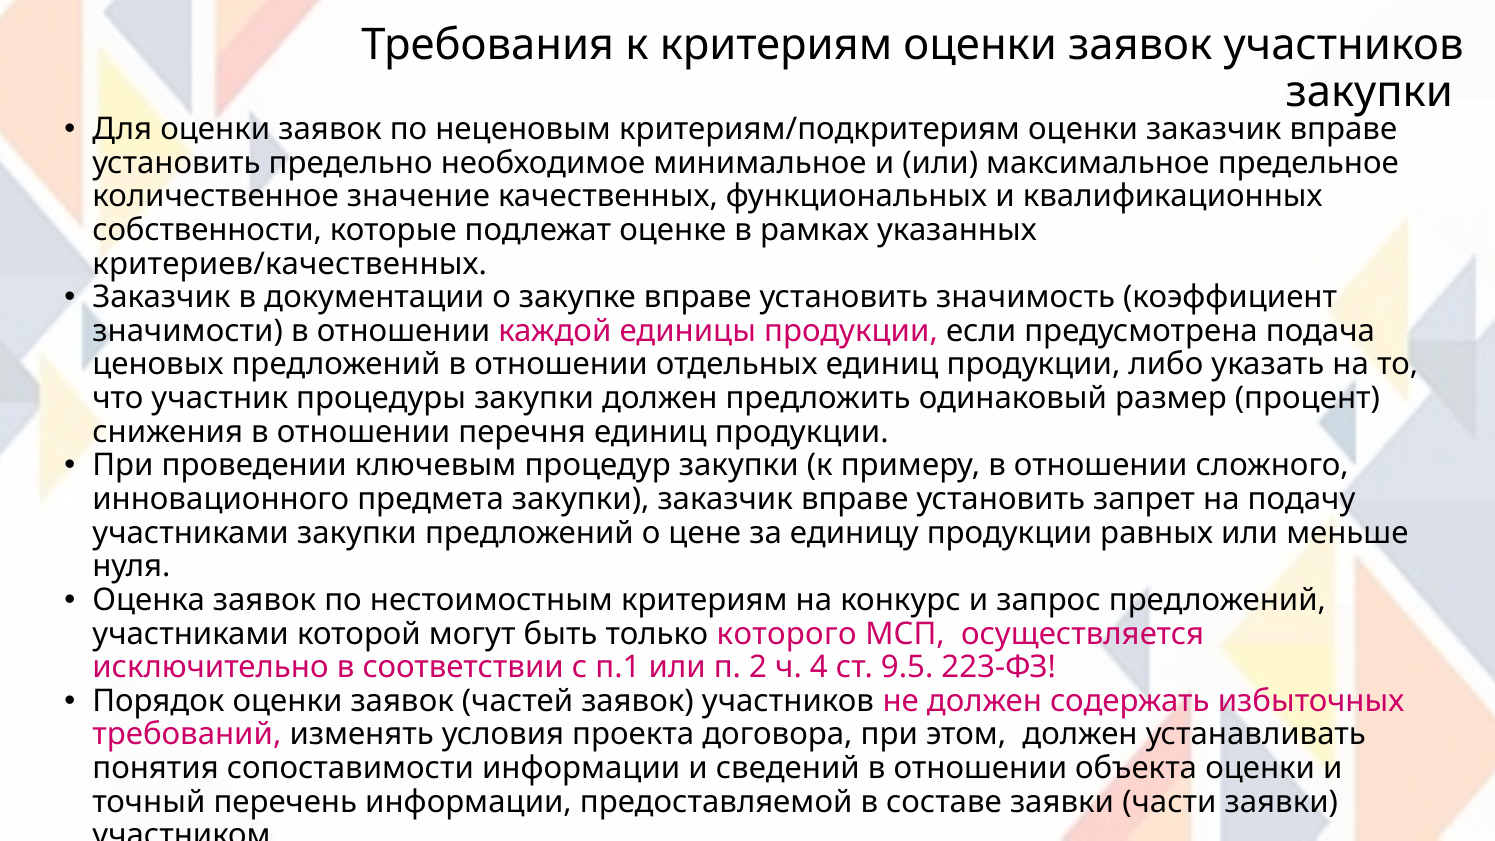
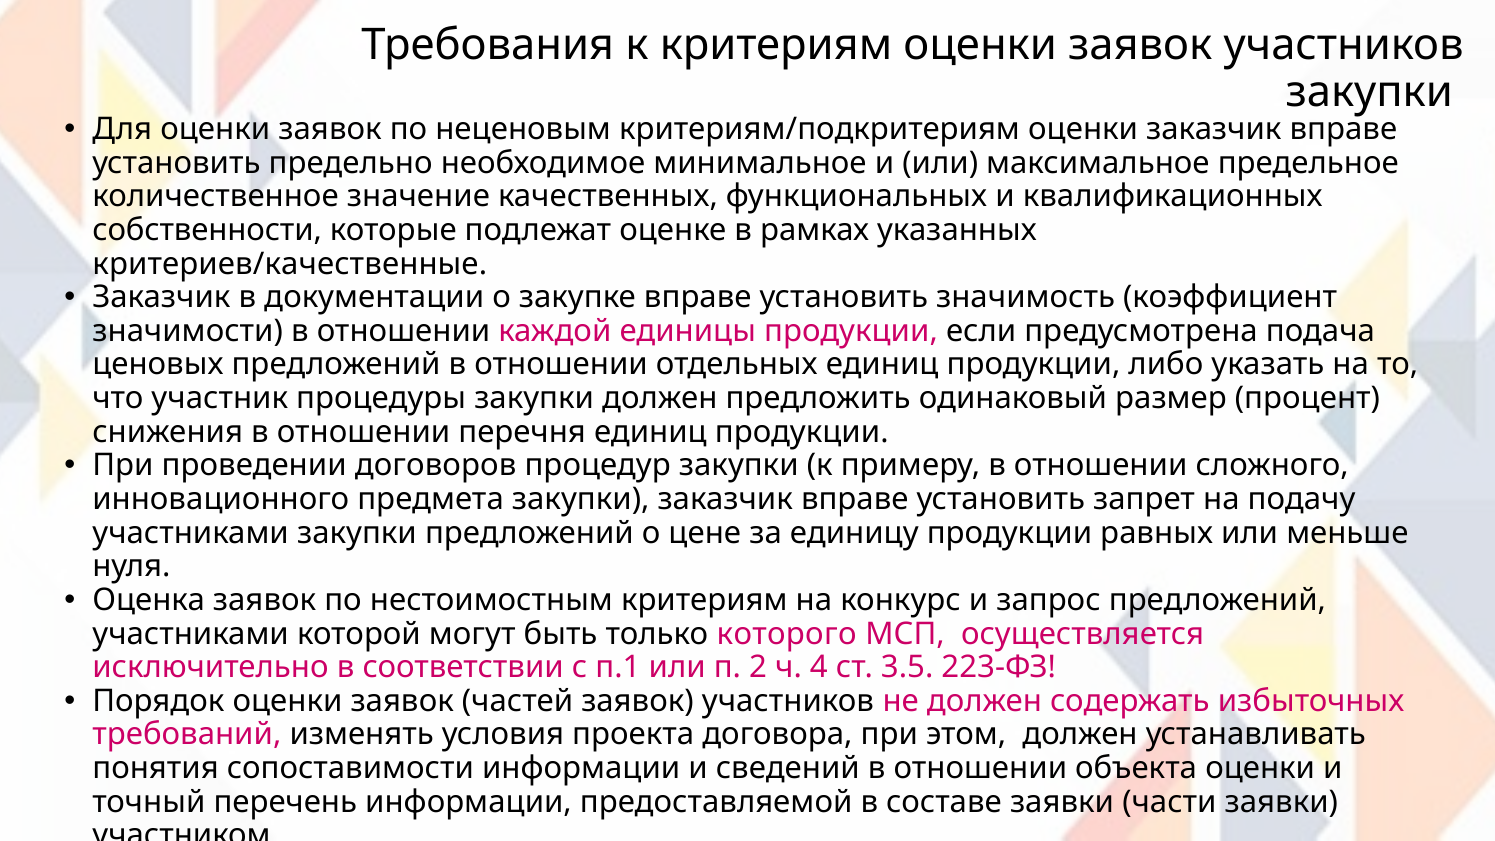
критериев/качественных: критериев/качественных -> критериев/качественные
ключевым: ключевым -> договоров
9.5: 9.5 -> 3.5
